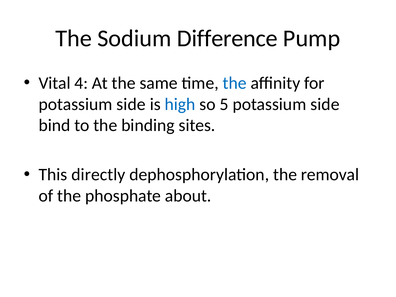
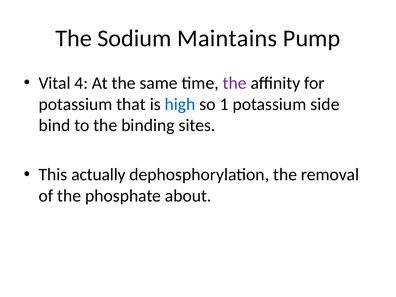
Difference: Difference -> Maintains
the at (235, 83) colour: blue -> purple
side at (131, 104): side -> that
5: 5 -> 1
directly: directly -> actually
